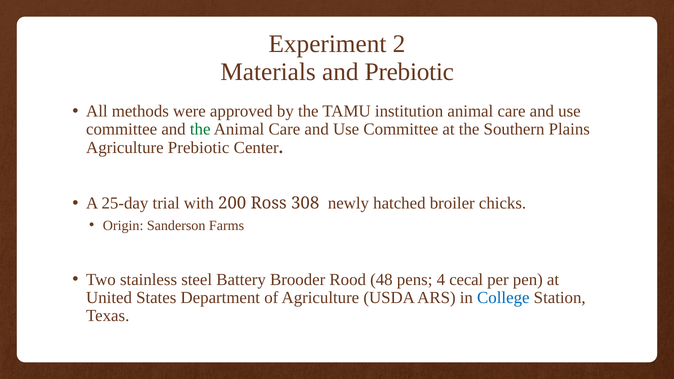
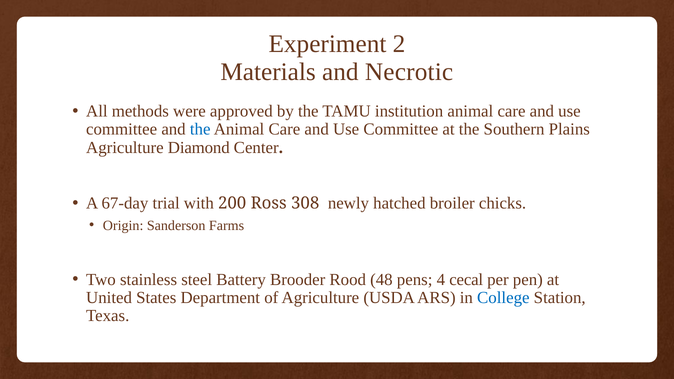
and Prebiotic: Prebiotic -> Necrotic
the at (200, 129) colour: green -> blue
Agriculture Prebiotic: Prebiotic -> Diamond
25-day: 25-day -> 67-day
